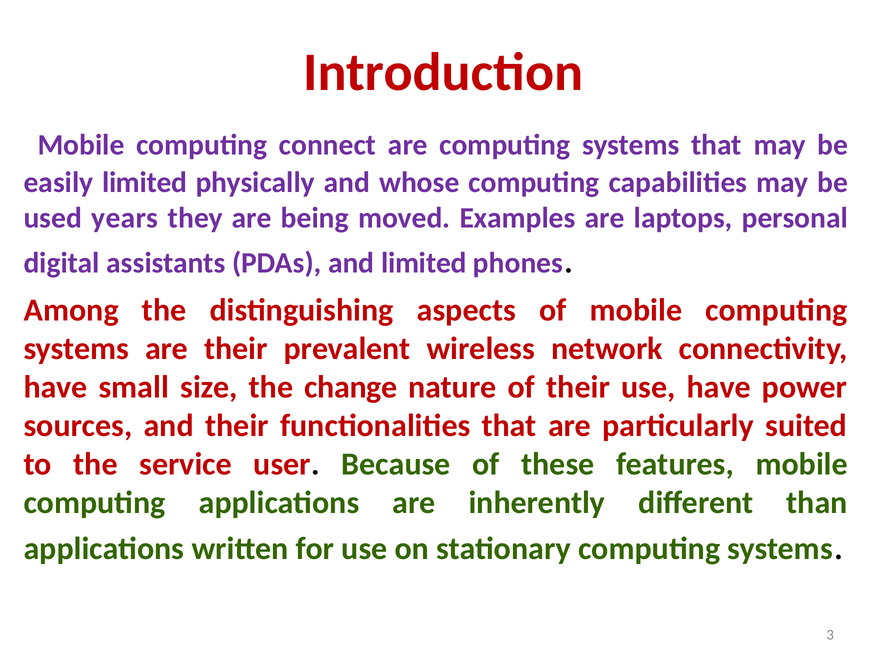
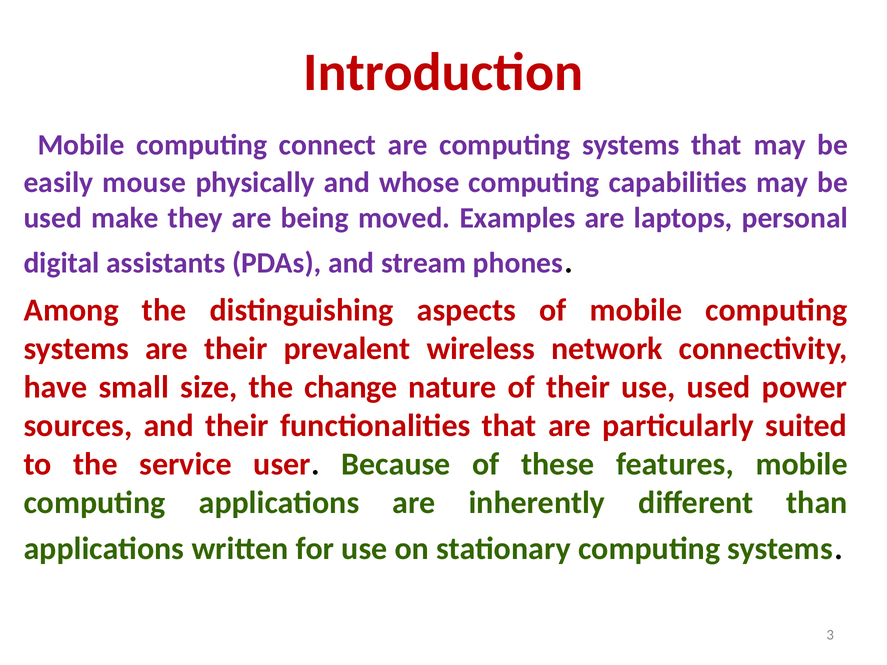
easily limited: limited -> mouse
years: years -> make
and limited: limited -> stream
use have: have -> used
